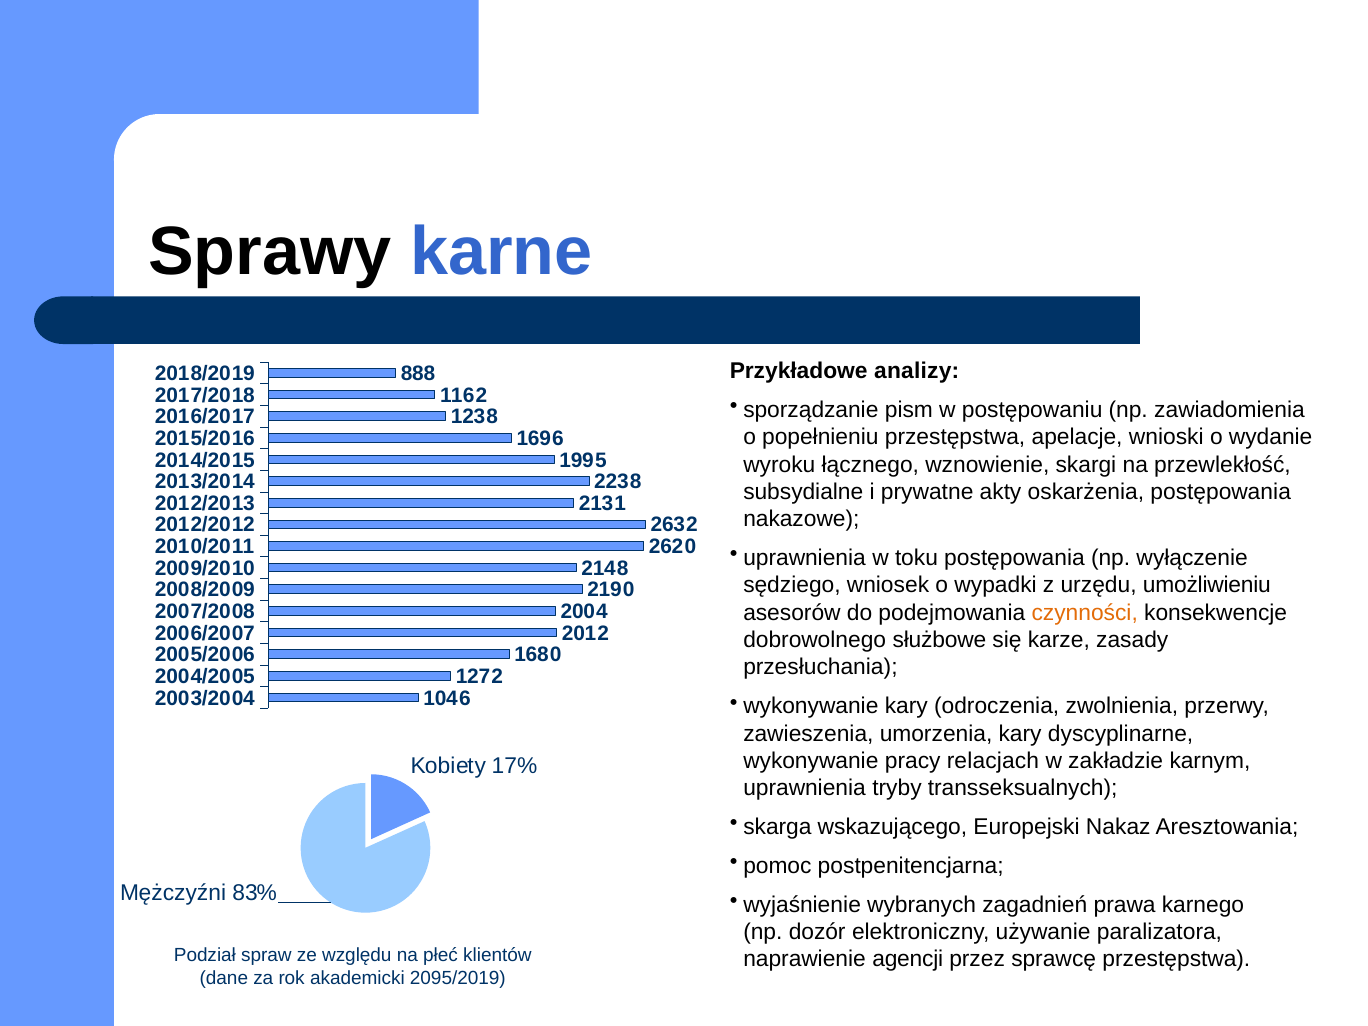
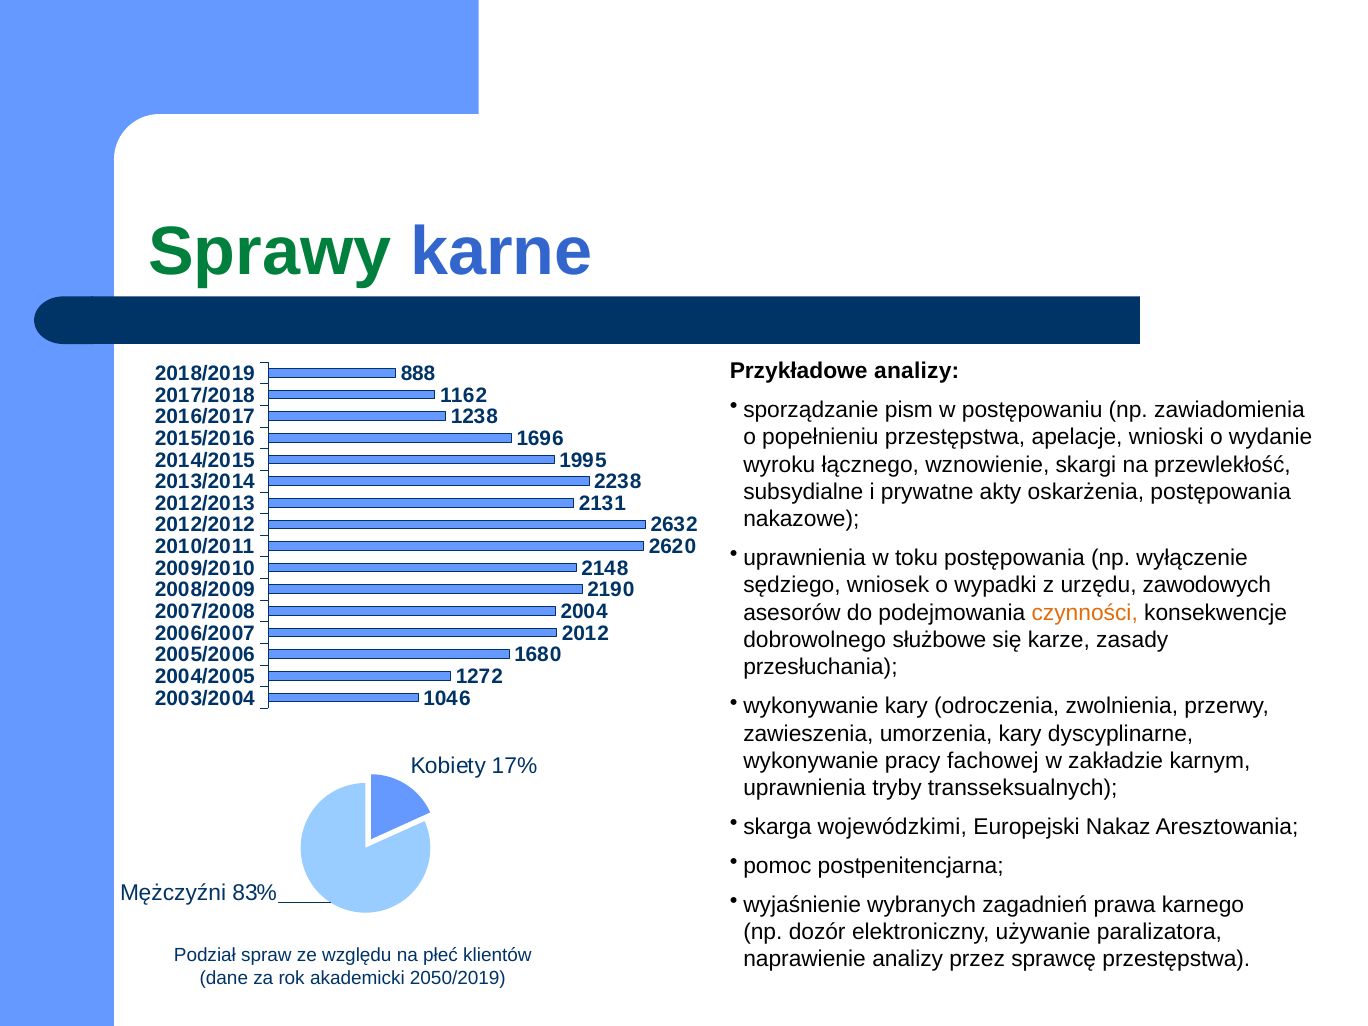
Sprawy colour: black -> green
umożliwieniu: umożliwieniu -> zawodowych
relacjach: relacjach -> fachowej
wskazującego: wskazującego -> wojewódzkimi
naprawienie agencji: agencji -> analizy
2095/2019: 2095/2019 -> 2050/2019
